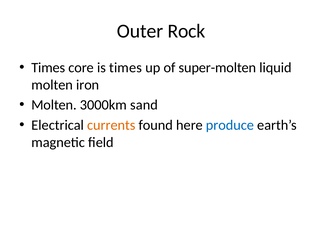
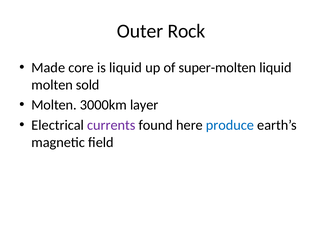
Times at (48, 68): Times -> Made
is times: times -> liquid
iron: iron -> sold
sand: sand -> layer
currents colour: orange -> purple
